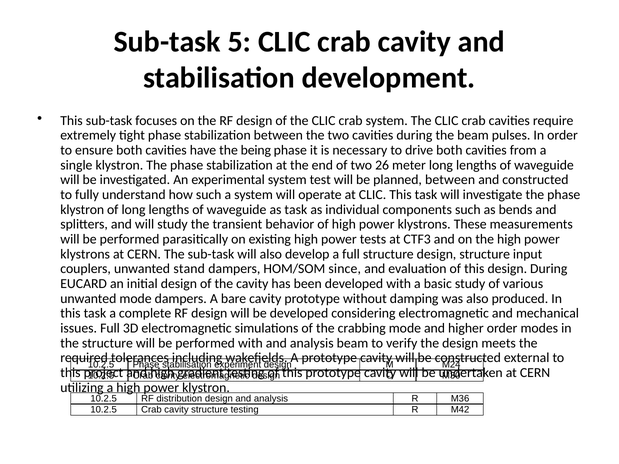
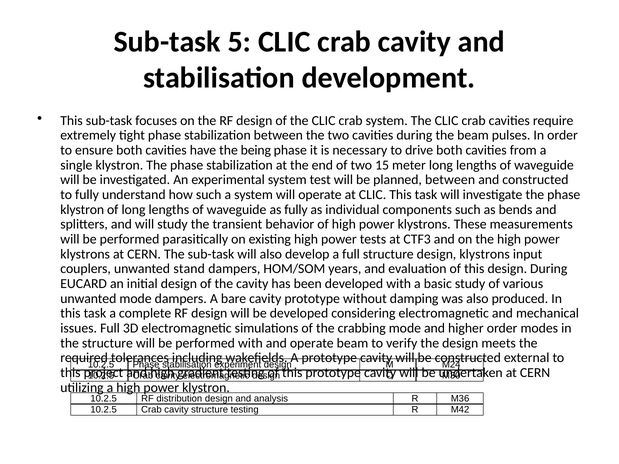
26: 26 -> 15
as task: task -> fully
design structure: structure -> klystrons
since: since -> years
with and analysis: analysis -> operate
